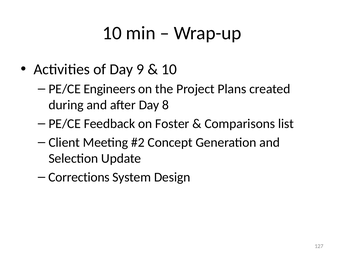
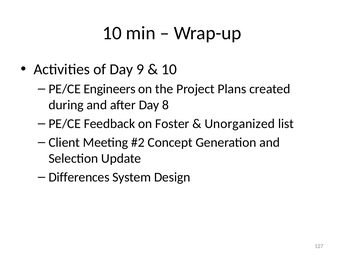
Comparisons: Comparisons -> Unorganized
Corrections: Corrections -> Differences
